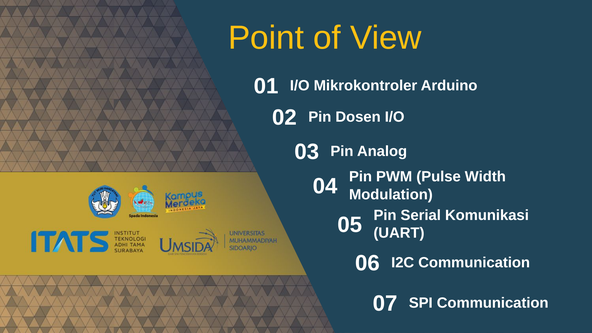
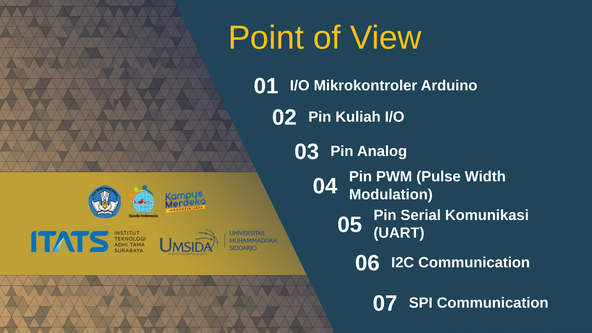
Dosen: Dosen -> Kuliah
